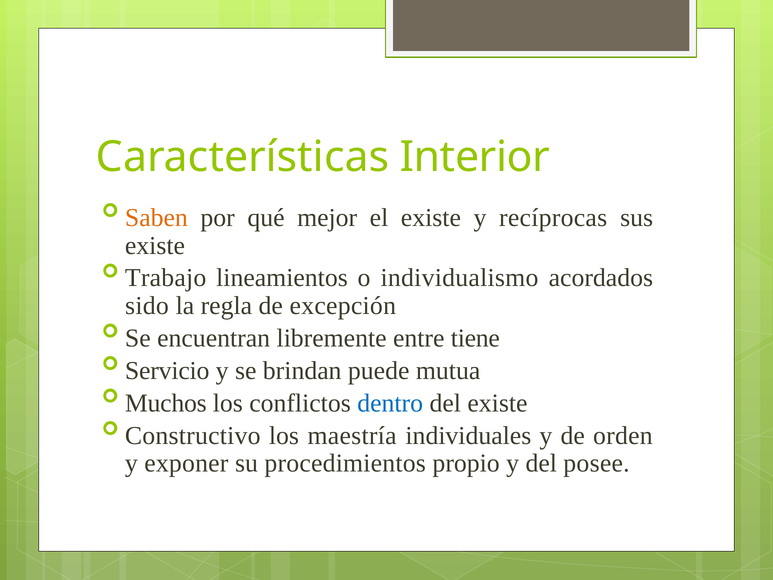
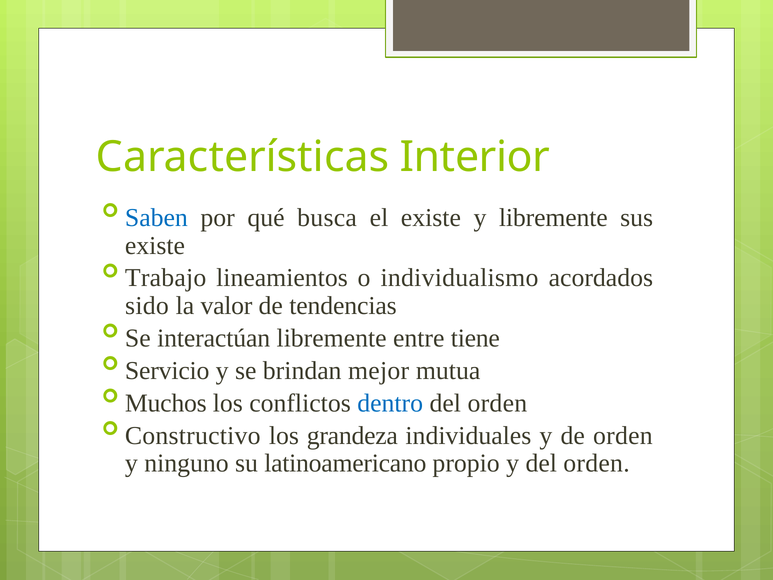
Saben colour: orange -> blue
mejor: mejor -> busca
y recíprocas: recíprocas -> libremente
regla: regla -> valor
excepción: excepción -> tendencias
encuentran: encuentran -> interactúan
puede: puede -> mejor
existe at (497, 403): existe -> orden
maestría: maestría -> grandeza
exponer: exponer -> ninguno
procedimientos: procedimientos -> latinoamericano
y del posee: posee -> orden
